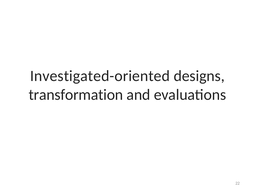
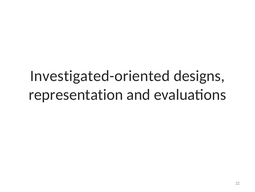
transformation: transformation -> representation
